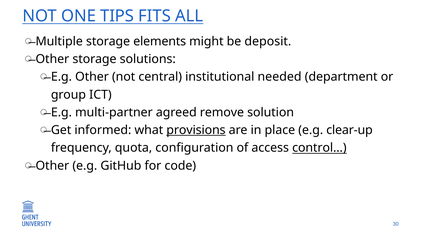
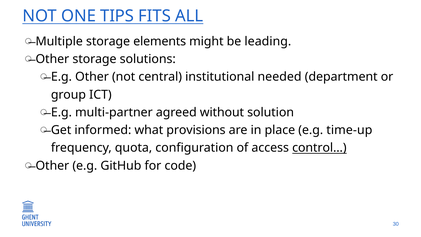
deposit: deposit -> leading
remove: remove -> without
provisions underline: present -> none
clear-up: clear-up -> time-up
